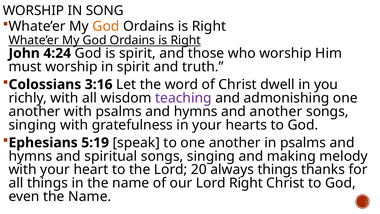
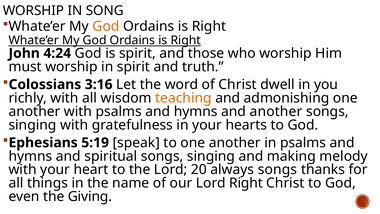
teaching colour: purple -> orange
always things: things -> songs
even the Name: Name -> Giving
